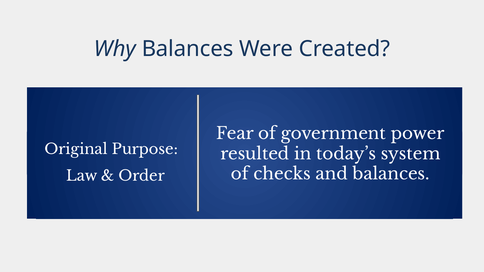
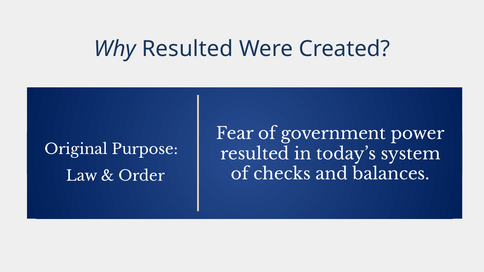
Why Balances: Balances -> Resulted
